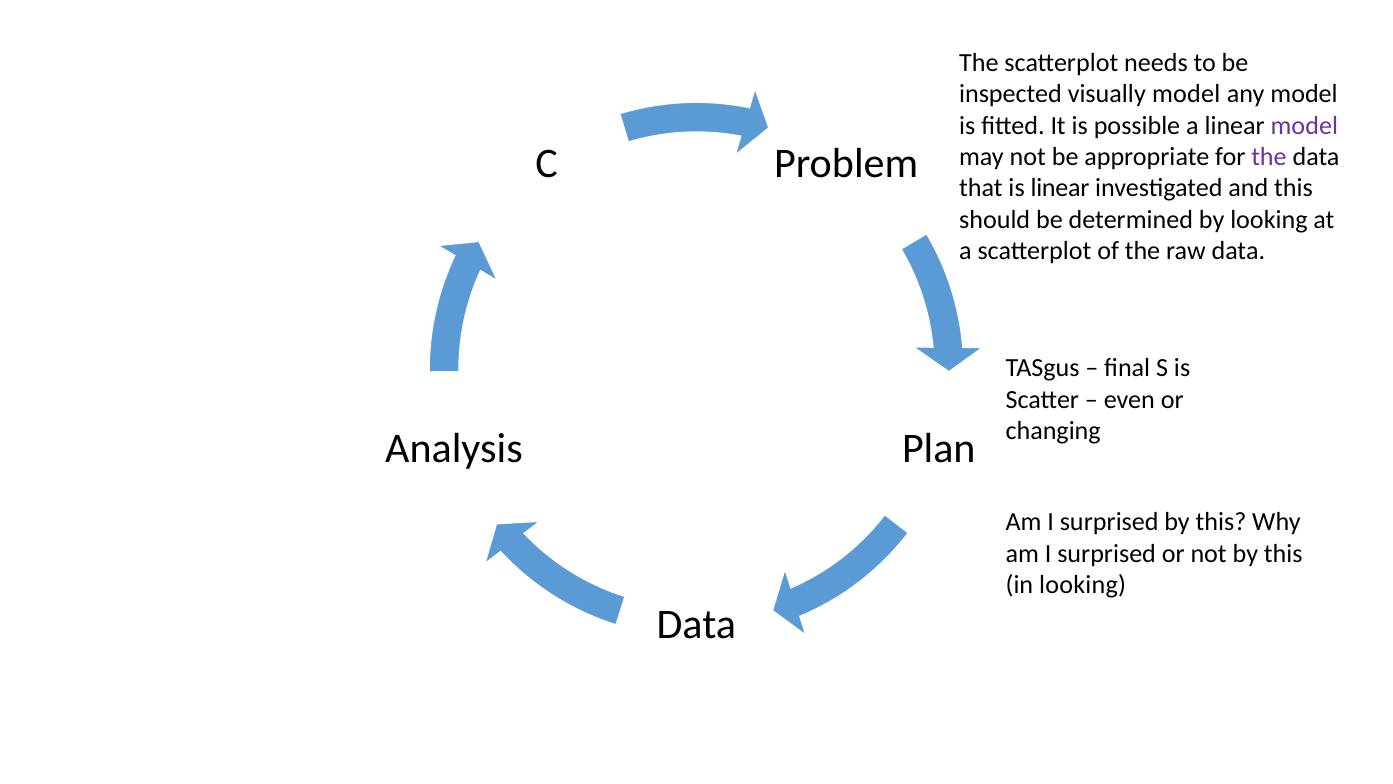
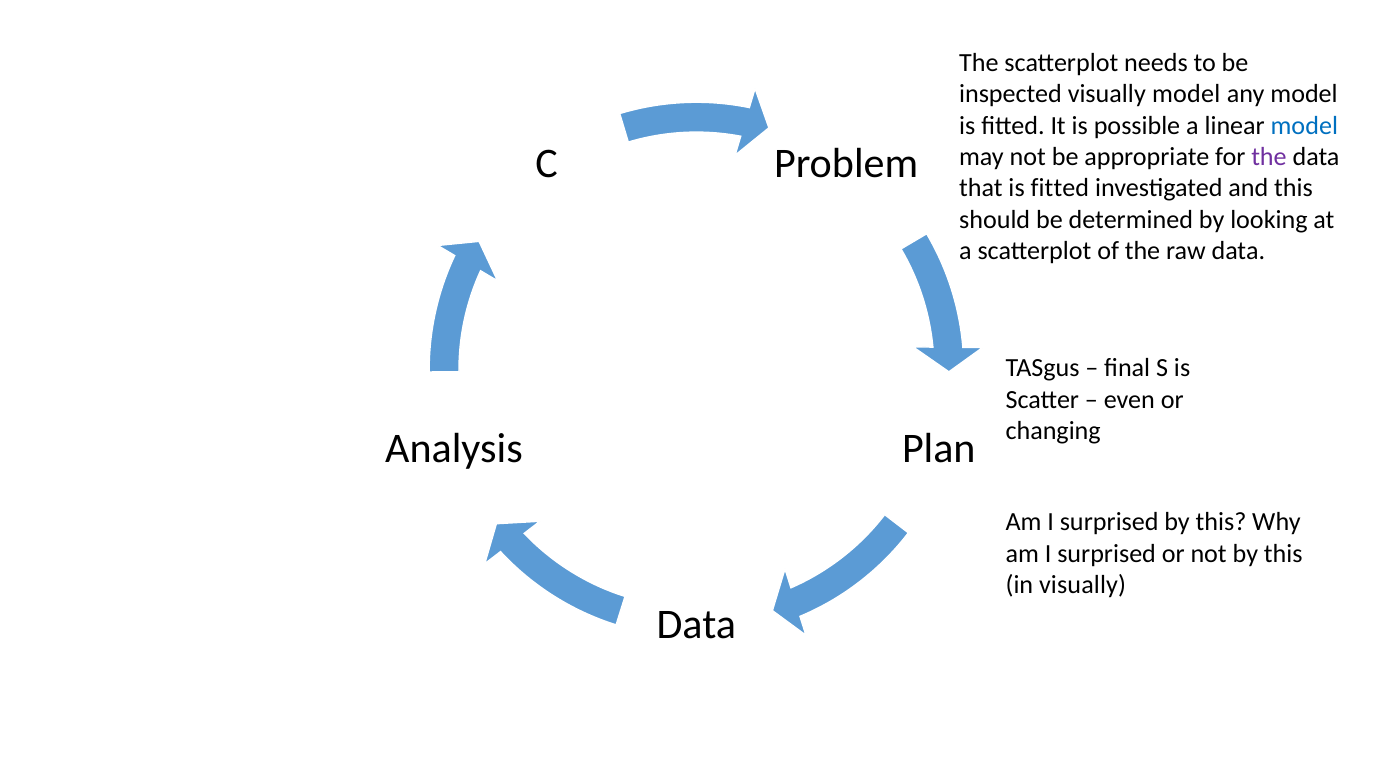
model at (1304, 125) colour: purple -> blue
that is linear: linear -> fitted
in looking: looking -> visually
